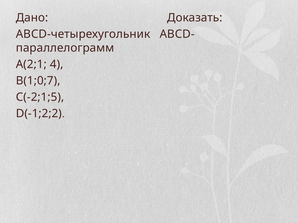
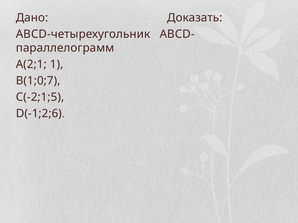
4: 4 -> 1
D(-1;2;2: D(-1;2;2 -> D(-1;2;6
